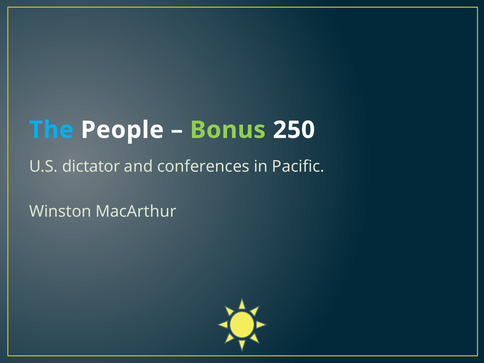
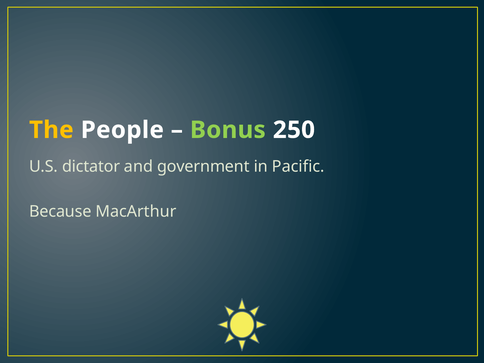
The colour: light blue -> yellow
conferences: conferences -> government
Winston: Winston -> Because
